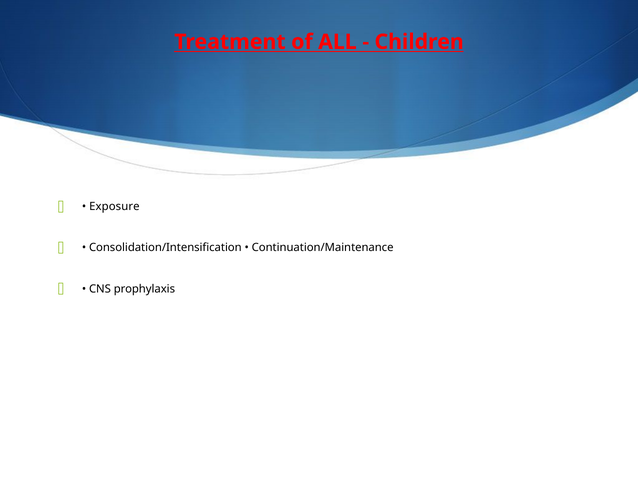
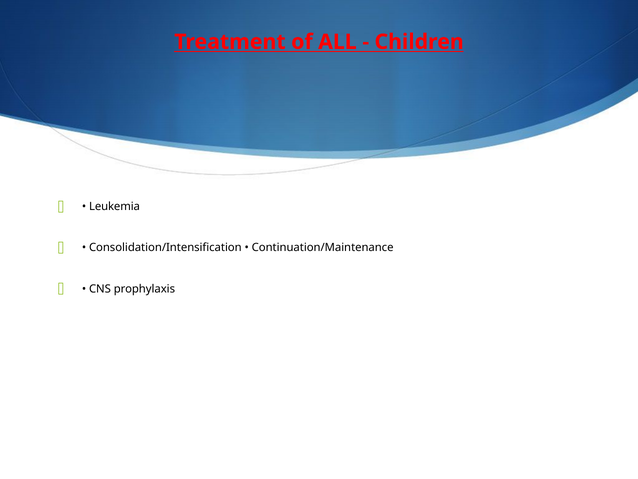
Exposure: Exposure -> Leukemia
